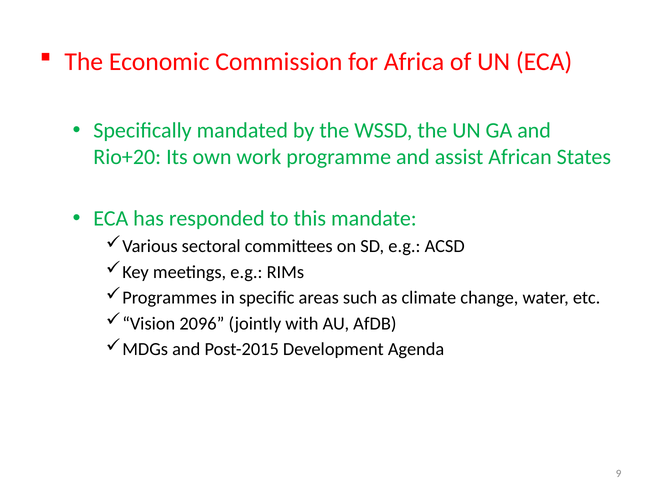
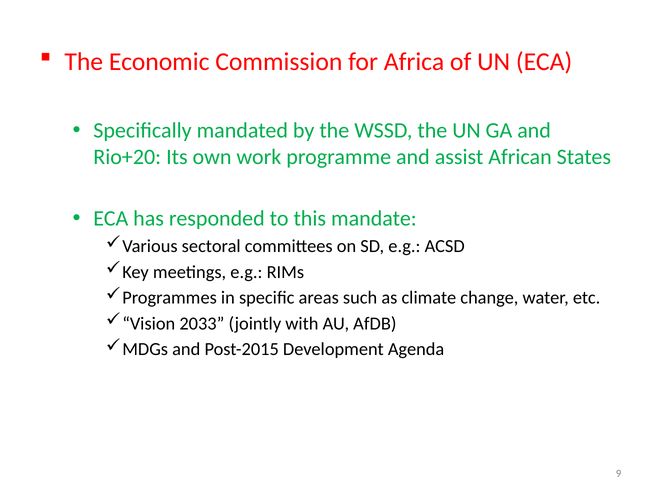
2096: 2096 -> 2033
